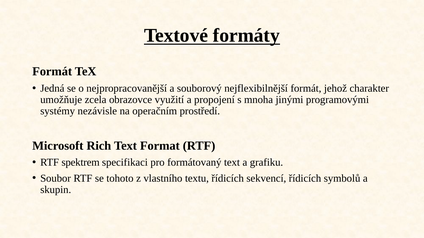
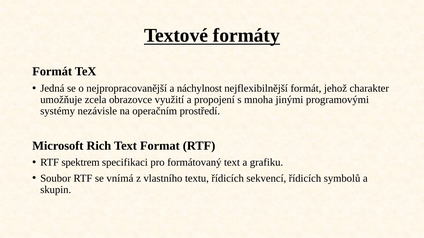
souborový: souborový -> náchylnost
tohoto: tohoto -> vnímá
